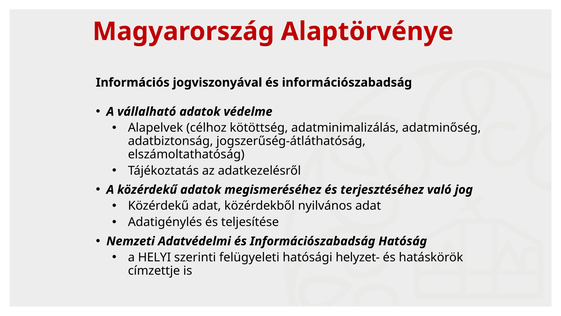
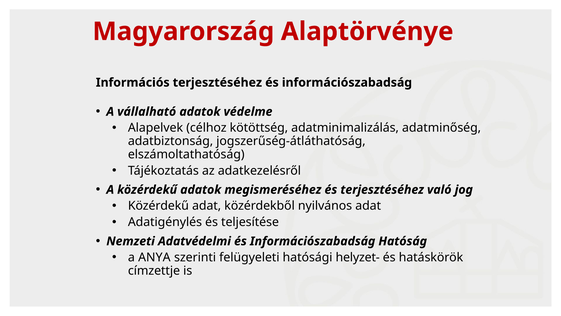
Információs jogviszonyával: jogviszonyával -> terjesztéséhez
HELYI: HELYI -> ANYA
